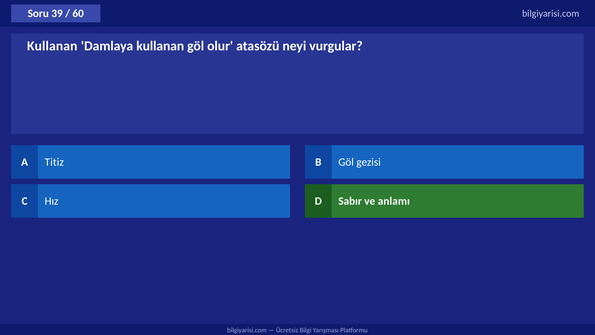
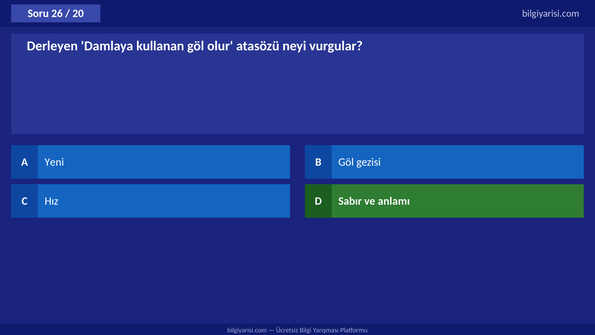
39: 39 -> 26
60: 60 -> 20
Kullanan at (52, 46): Kullanan -> Derleyen
Titiz: Titiz -> Yeni
